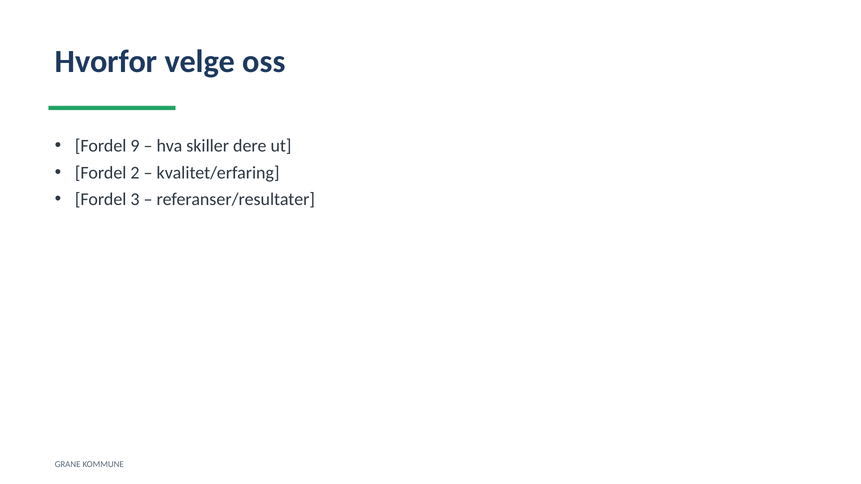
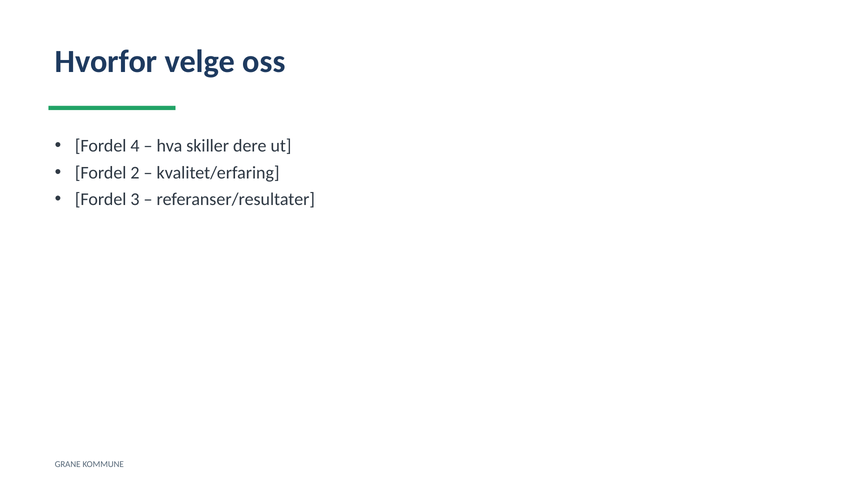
9: 9 -> 4
